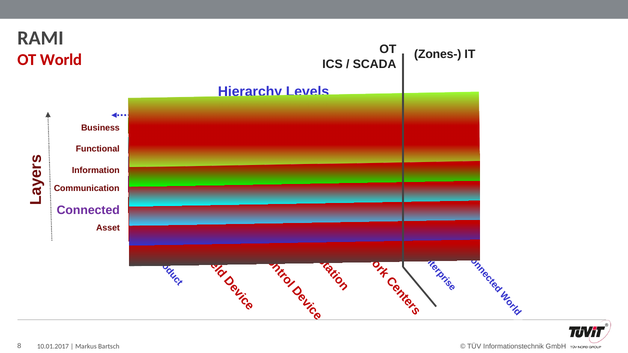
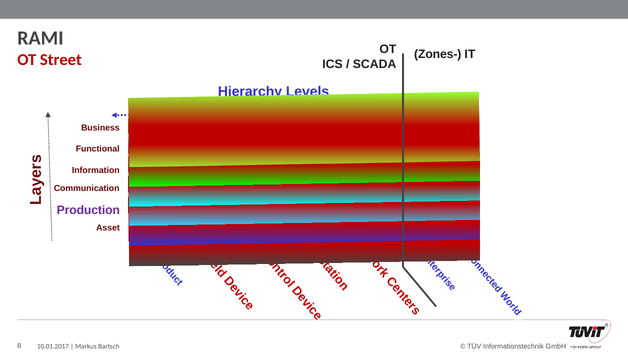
World: World -> Street
Connected: Connected -> Production
